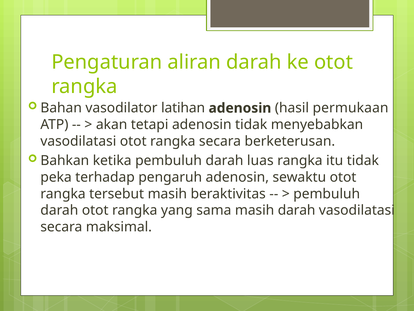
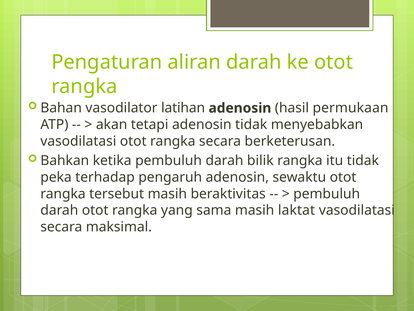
luas: luas -> bilik
masih darah: darah -> laktat
